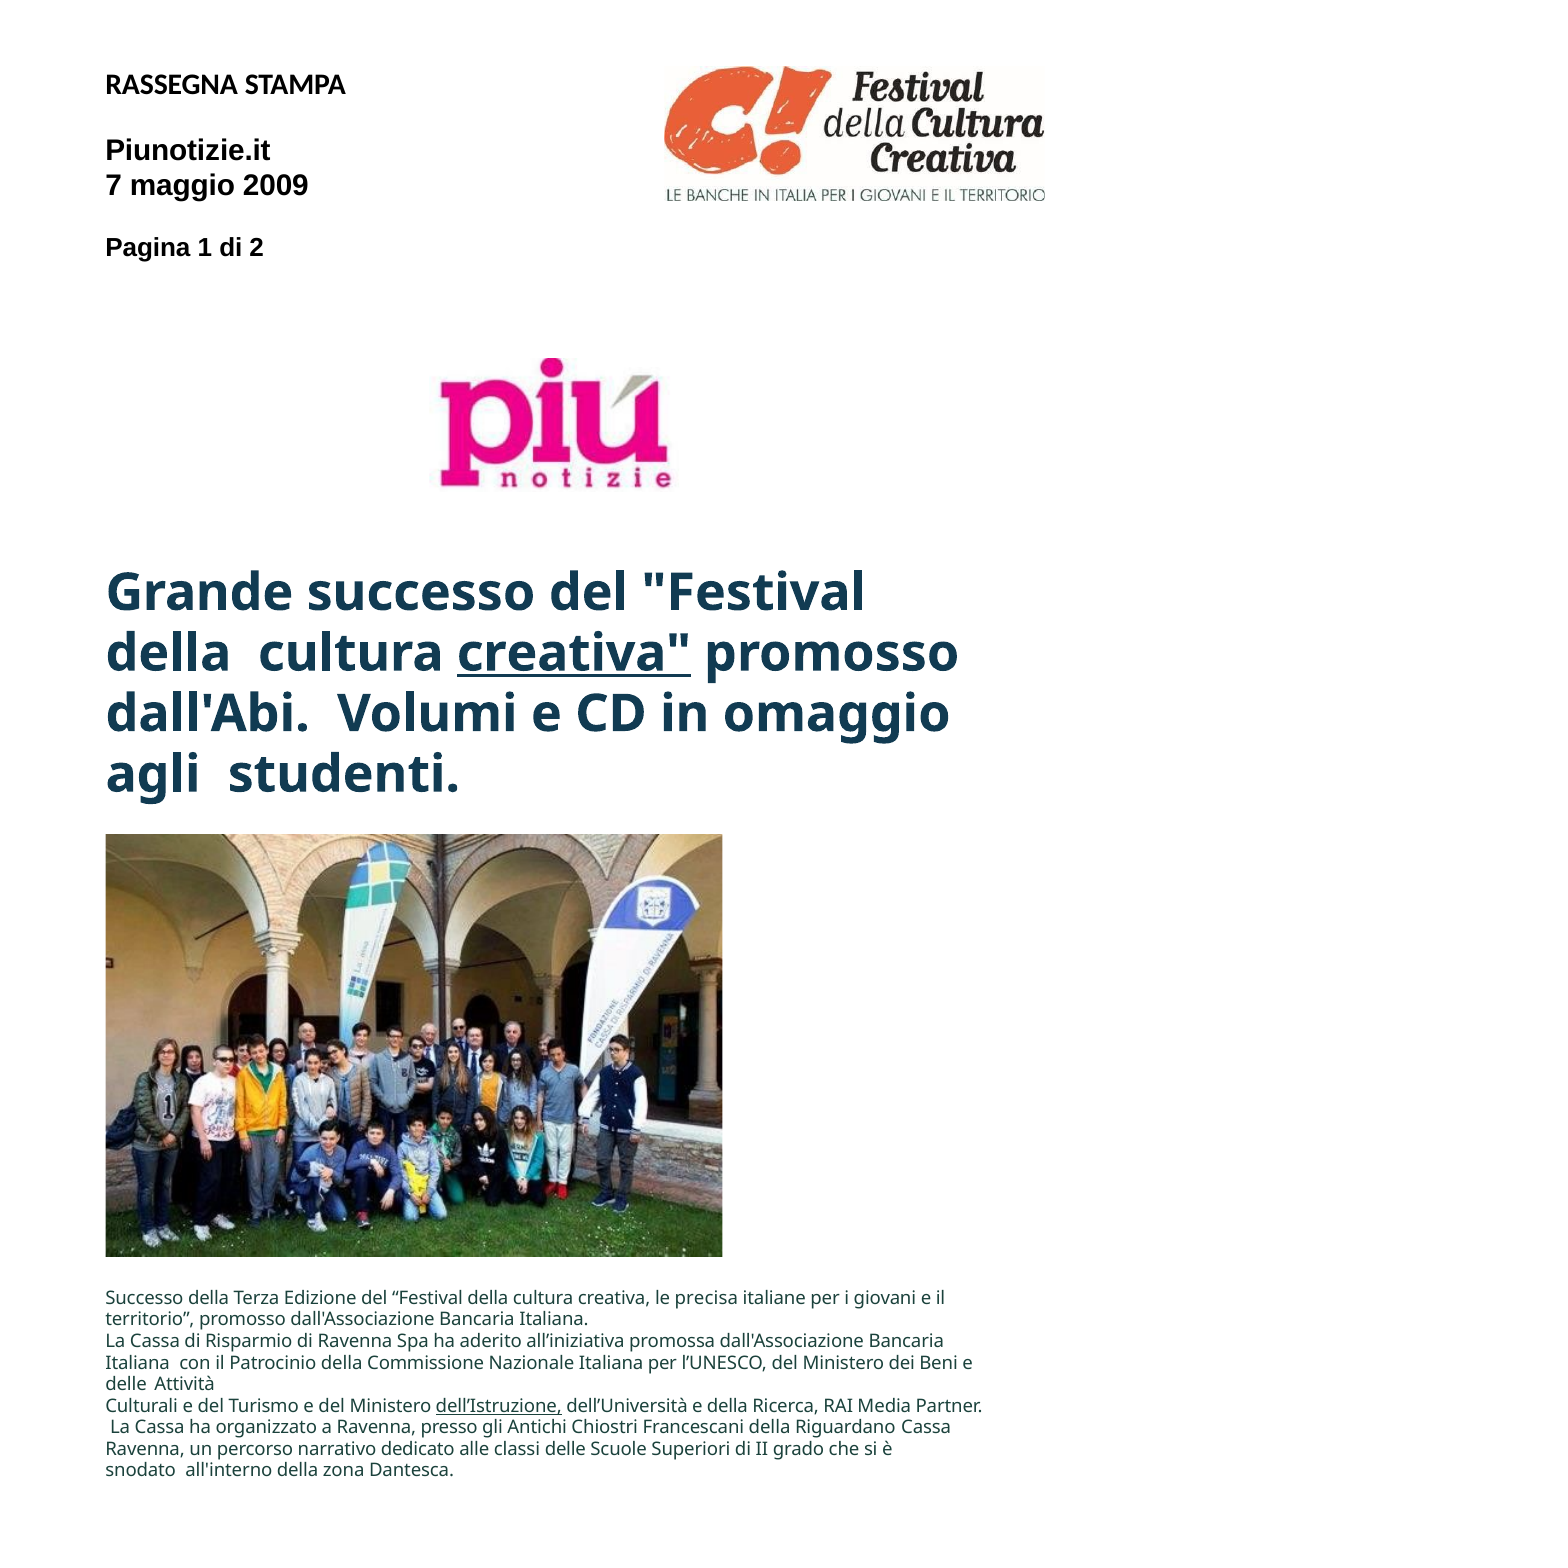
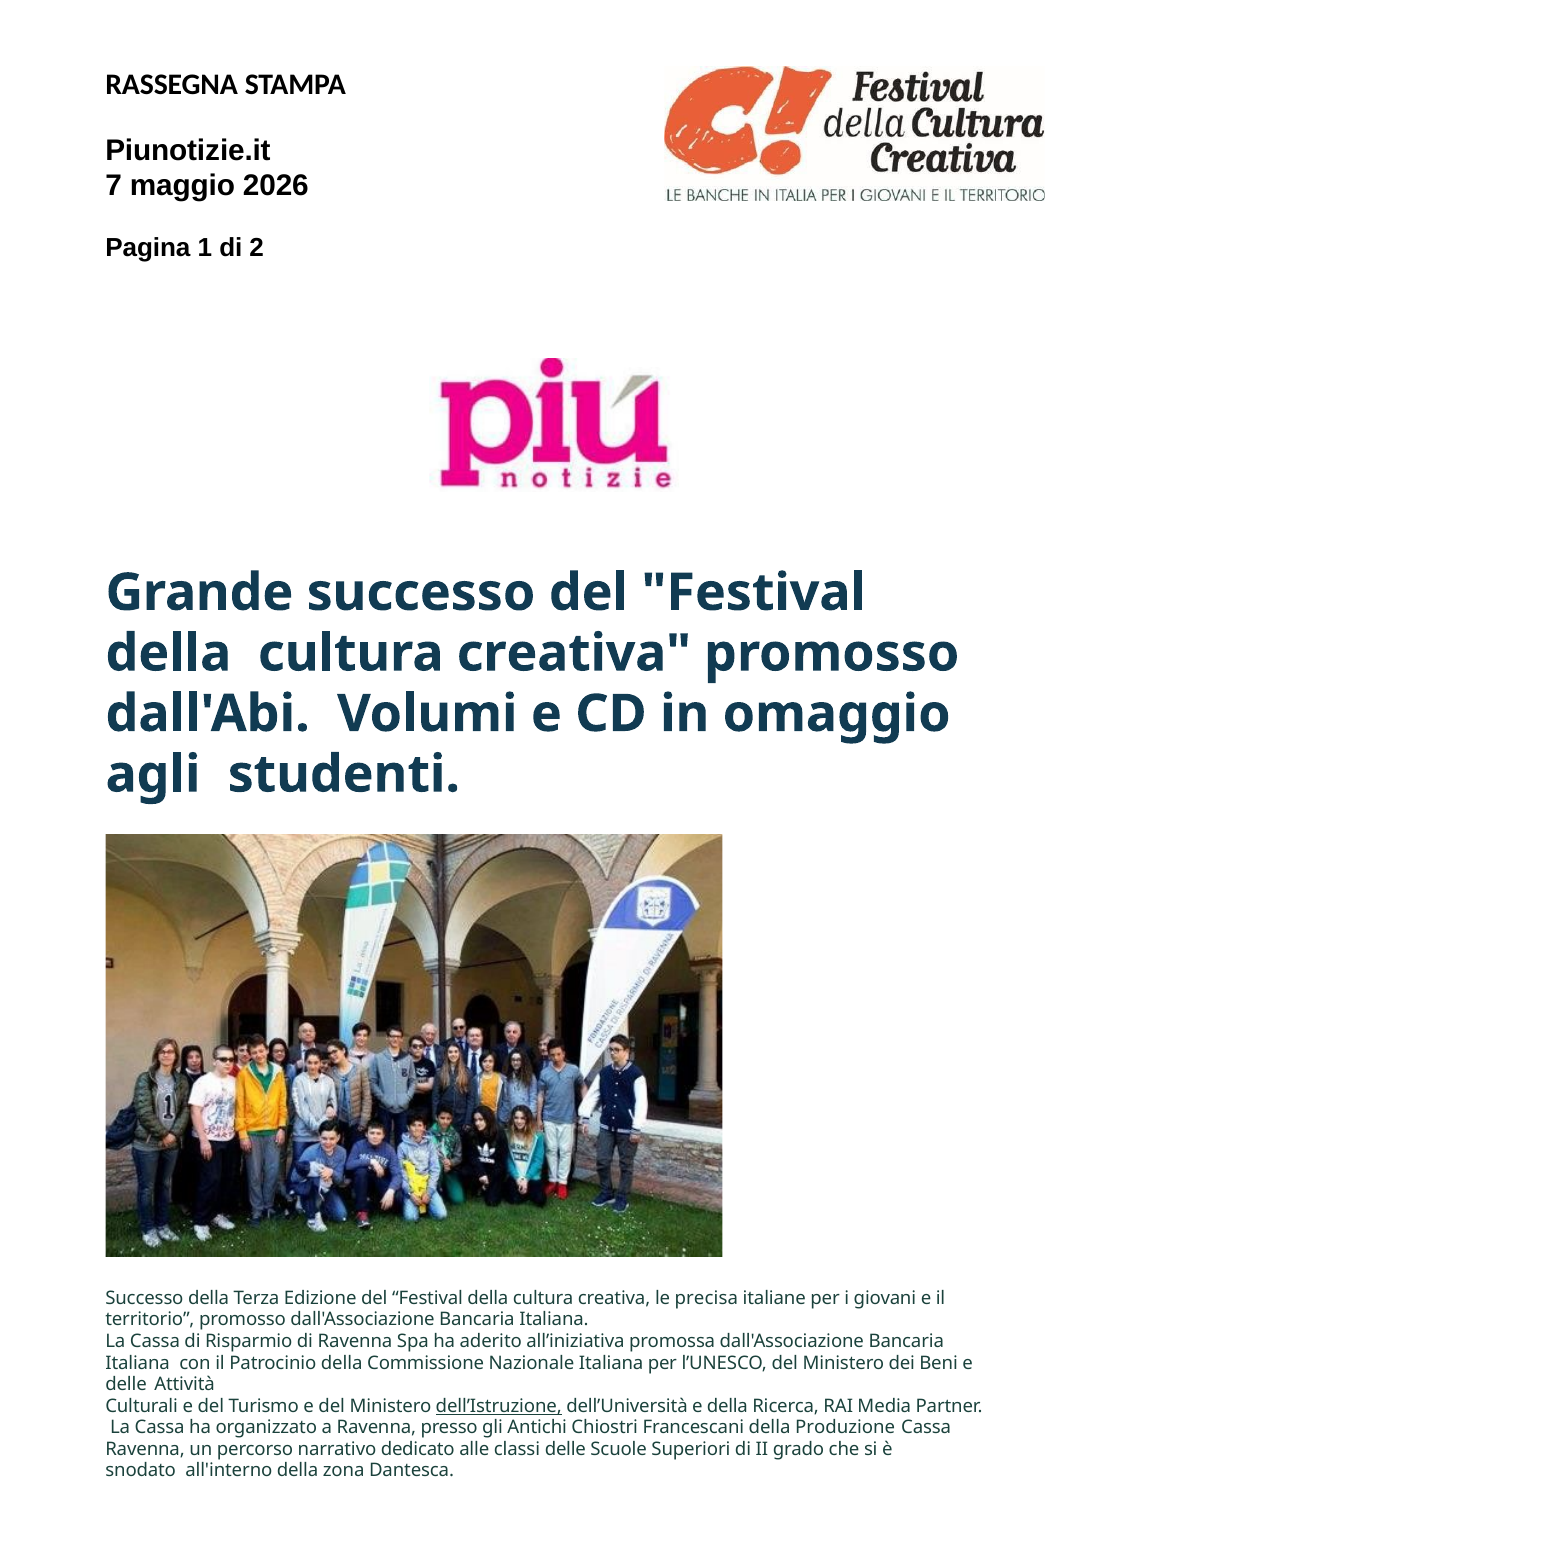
2009: 2009 -> 2026
creativa at (574, 653) underline: present -> none
Riguardano: Riguardano -> Produzione
